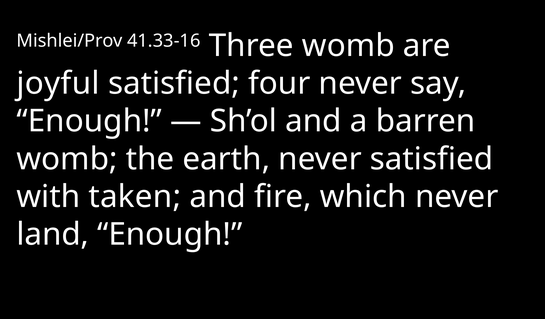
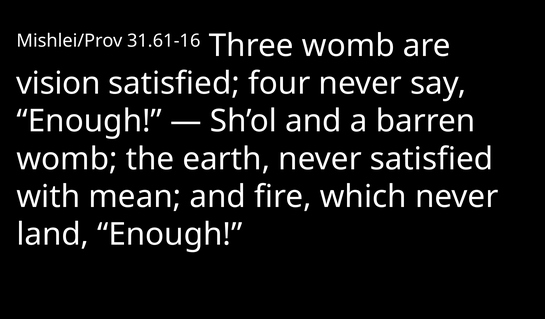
41.33-16: 41.33-16 -> 31.61-16
joyful: joyful -> vision
taken: taken -> mean
